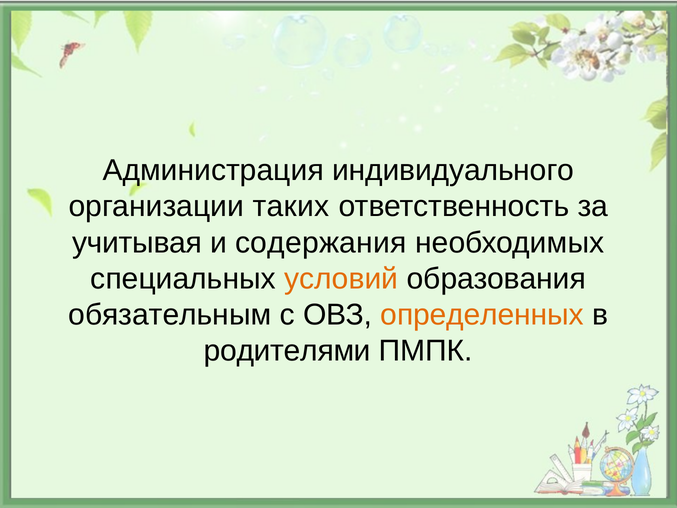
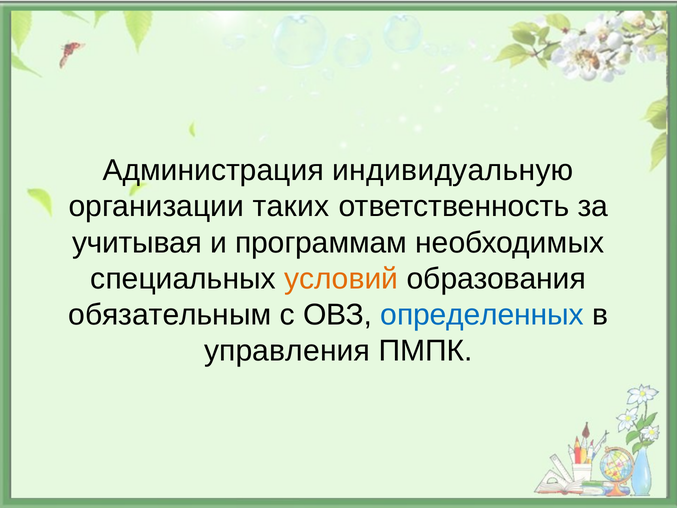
индивидуального: индивидуального -> индивидуальную
содержания: содержания -> программам
определенных colour: orange -> blue
родителями: родителями -> управления
